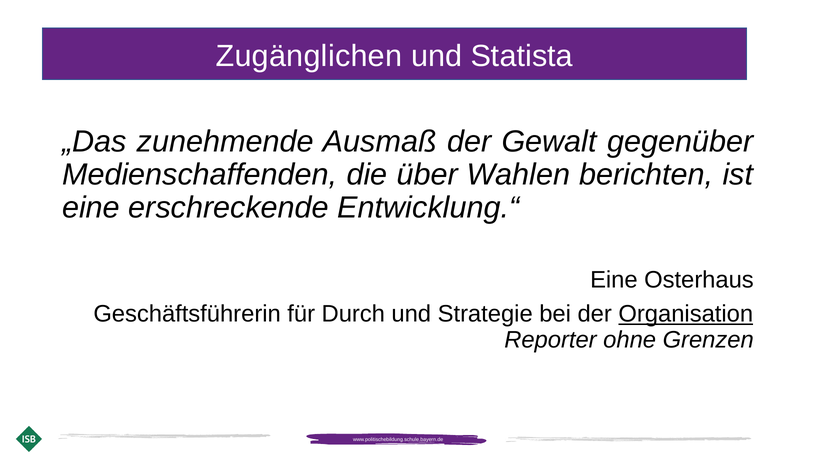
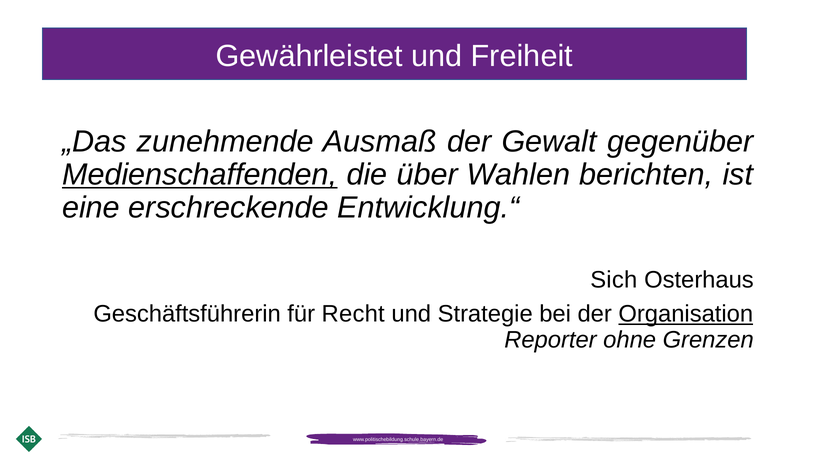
Zugänglichen: Zugänglichen -> Gewährleistet
Statista: Statista -> Freiheit
Medienschaffenden underline: none -> present
Eine at (614, 280): Eine -> Sich
Durch: Durch -> Recht
